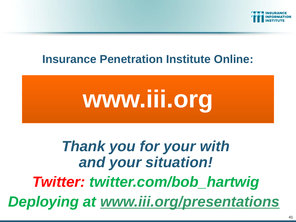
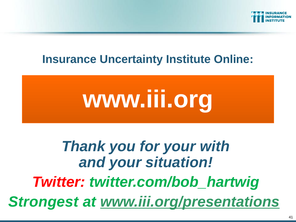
Penetration: Penetration -> Uncertainty
Deploying: Deploying -> Strongest
